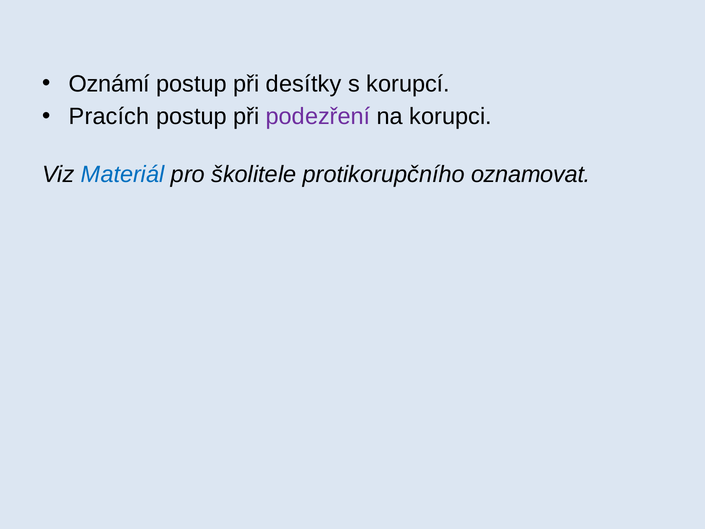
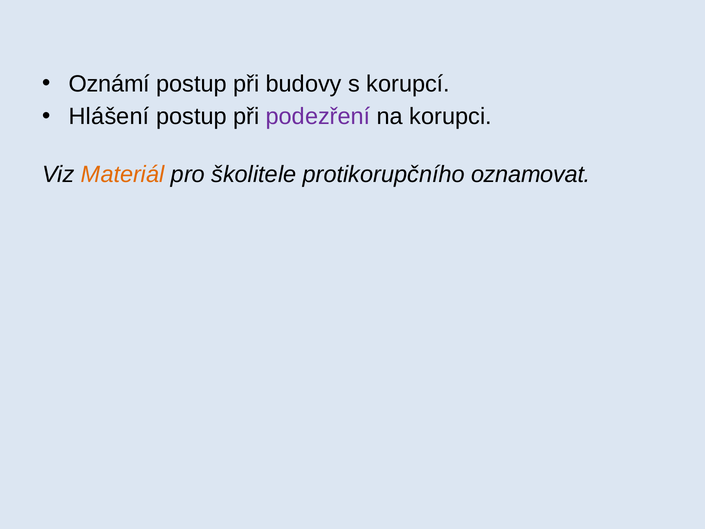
desítky: desítky -> budovy
Pracích: Pracích -> Hlášení
Materiál colour: blue -> orange
